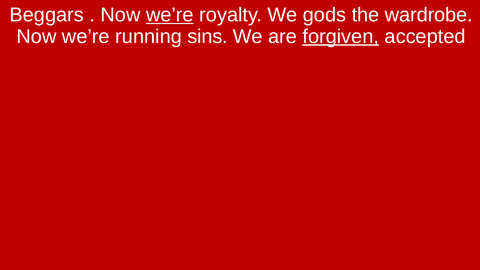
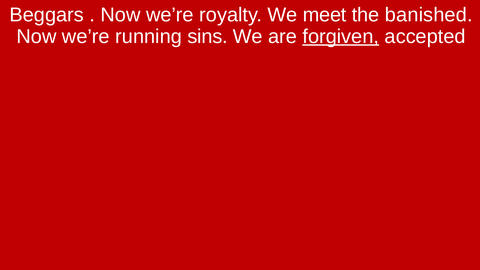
we’re at (170, 15) underline: present -> none
gods: gods -> meet
wardrobe: wardrobe -> banished
